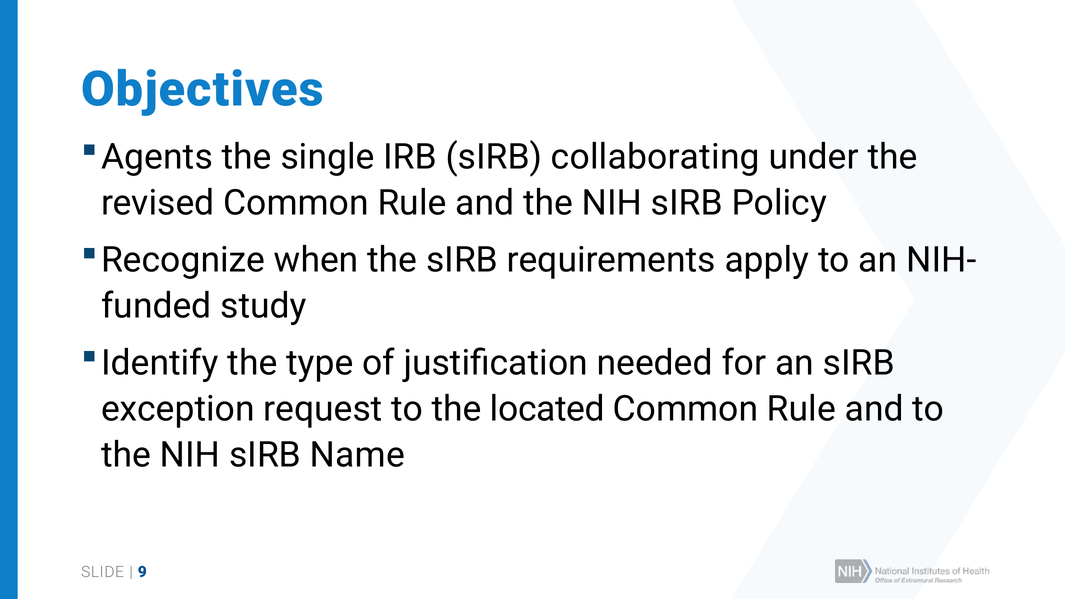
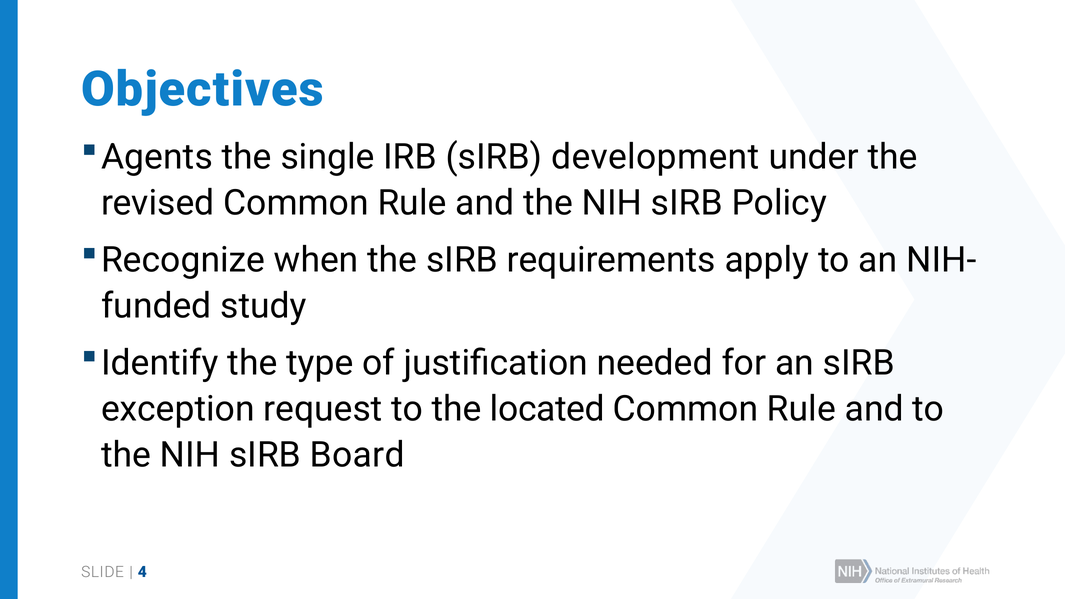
collaborating: collaborating -> development
Name: Name -> Board
9: 9 -> 4
